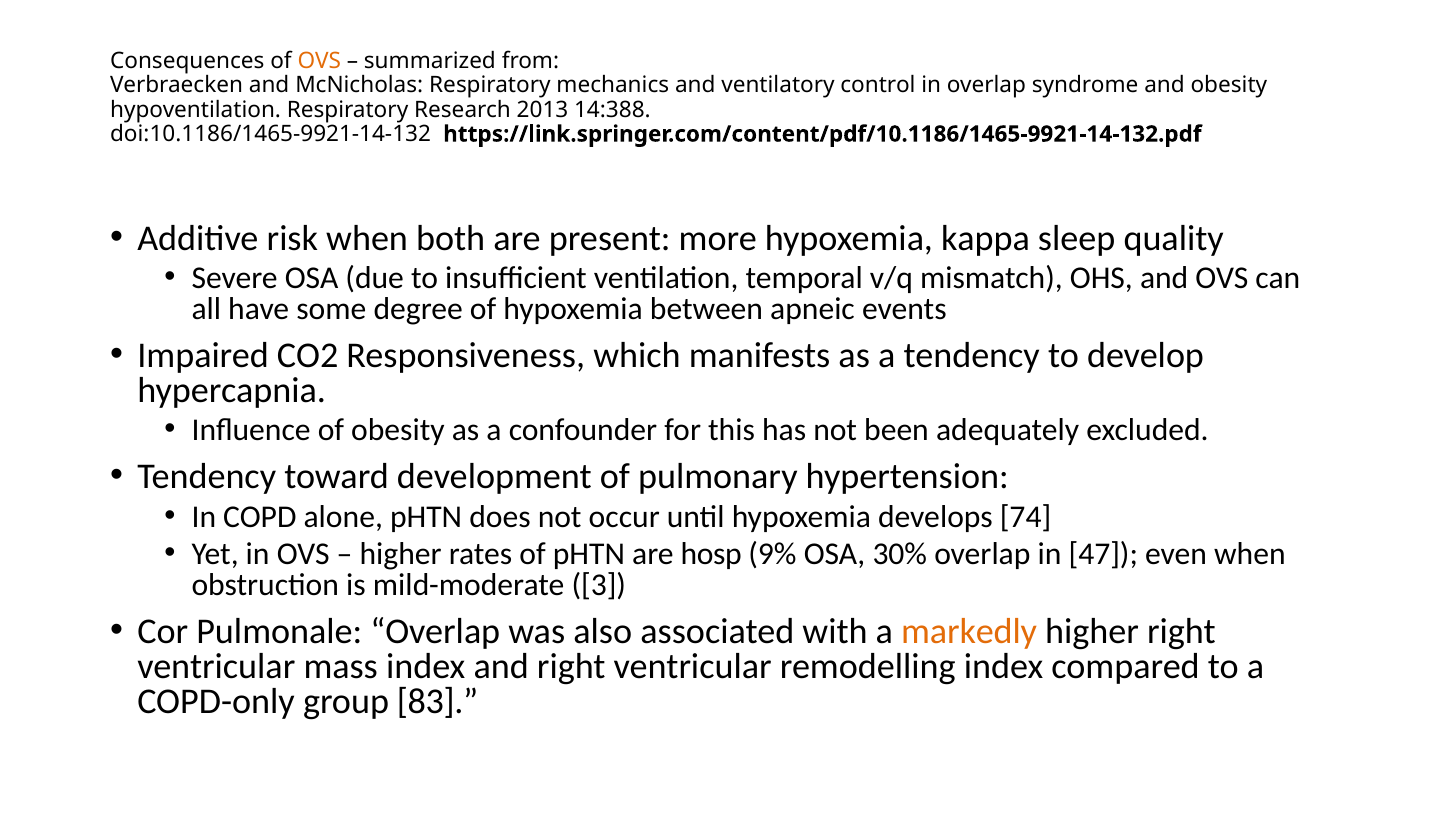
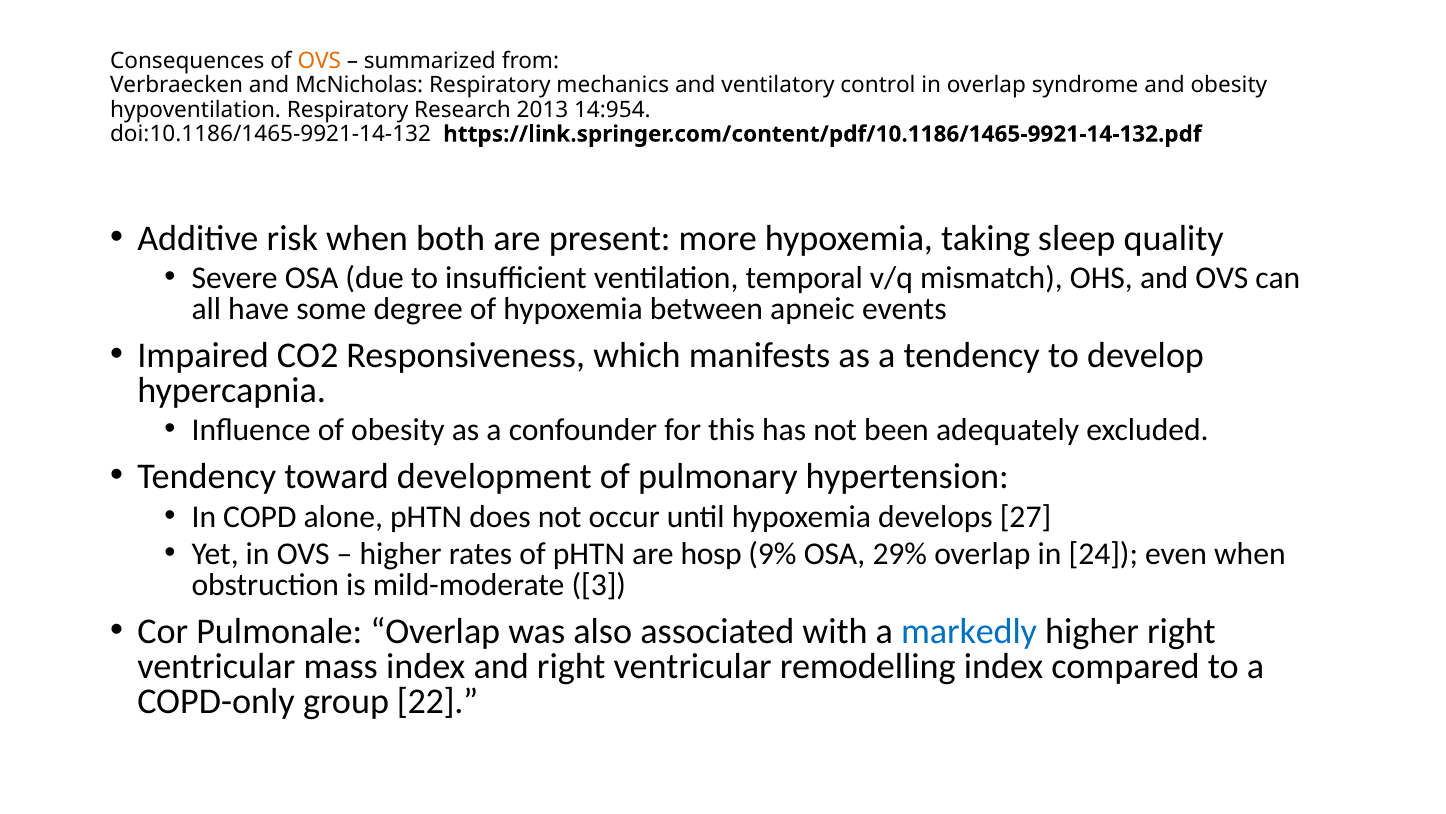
14:388: 14:388 -> 14:954
kappa: kappa -> taking
74: 74 -> 27
30%: 30% -> 29%
47: 47 -> 24
markedly colour: orange -> blue
83: 83 -> 22
